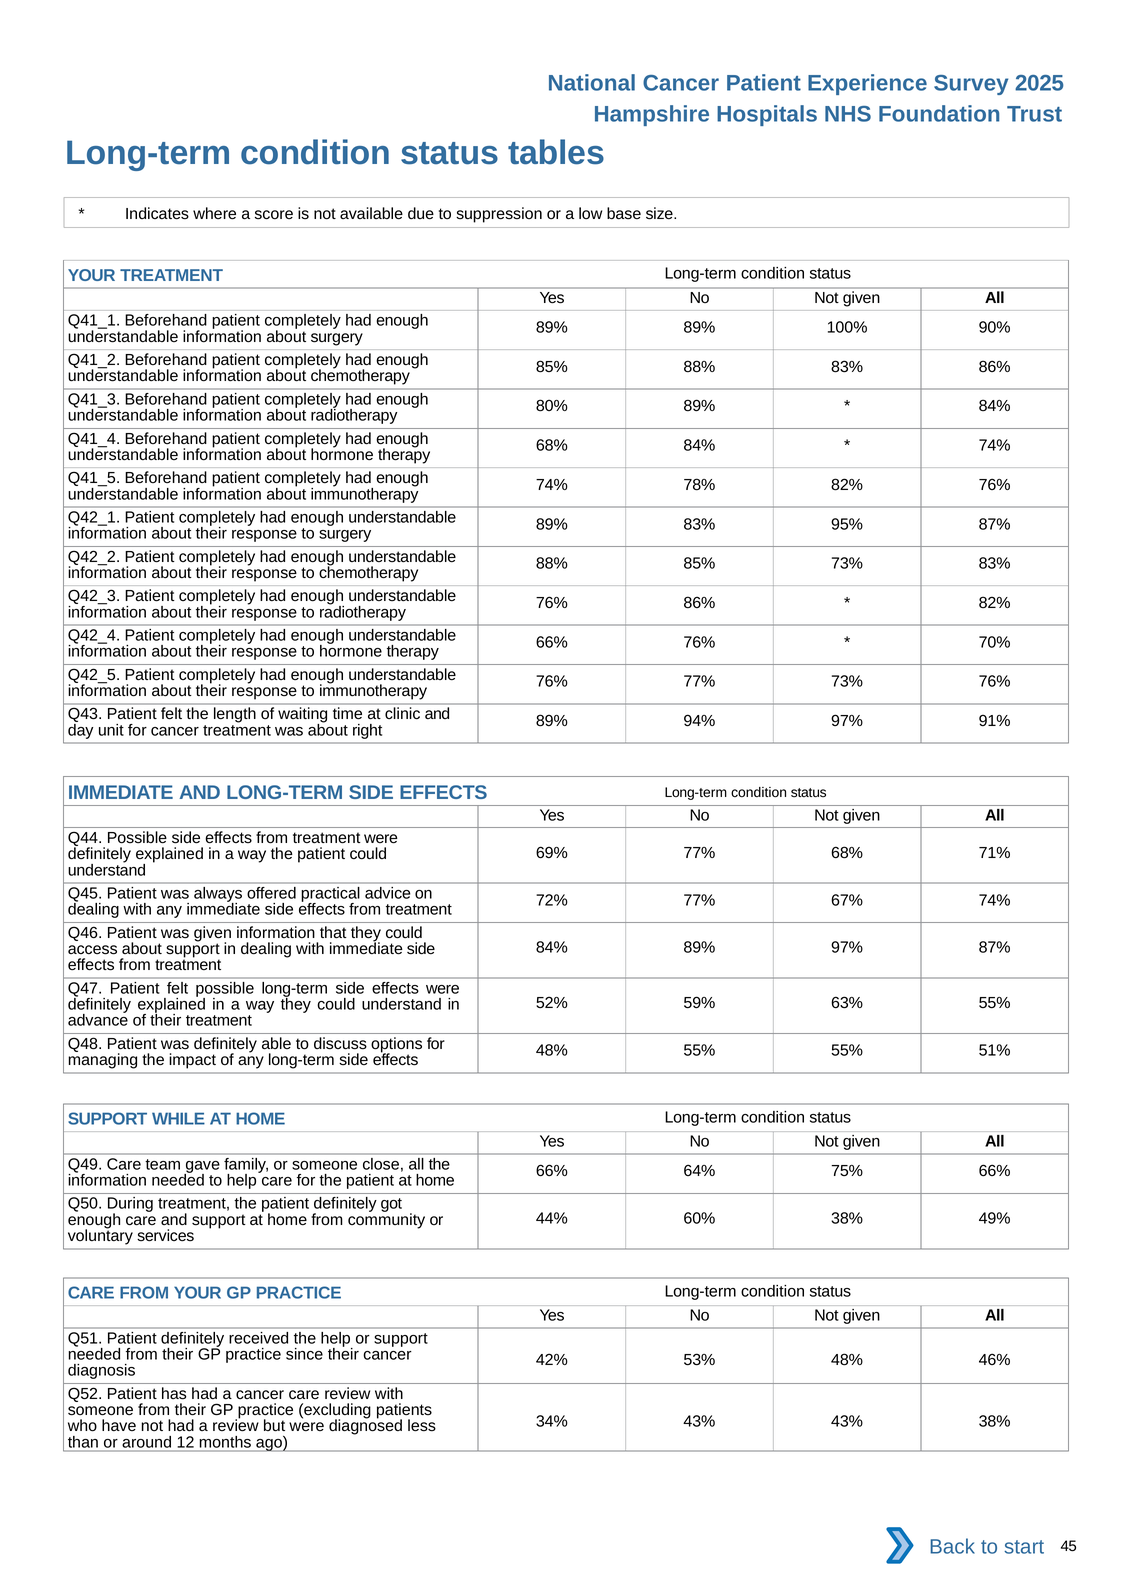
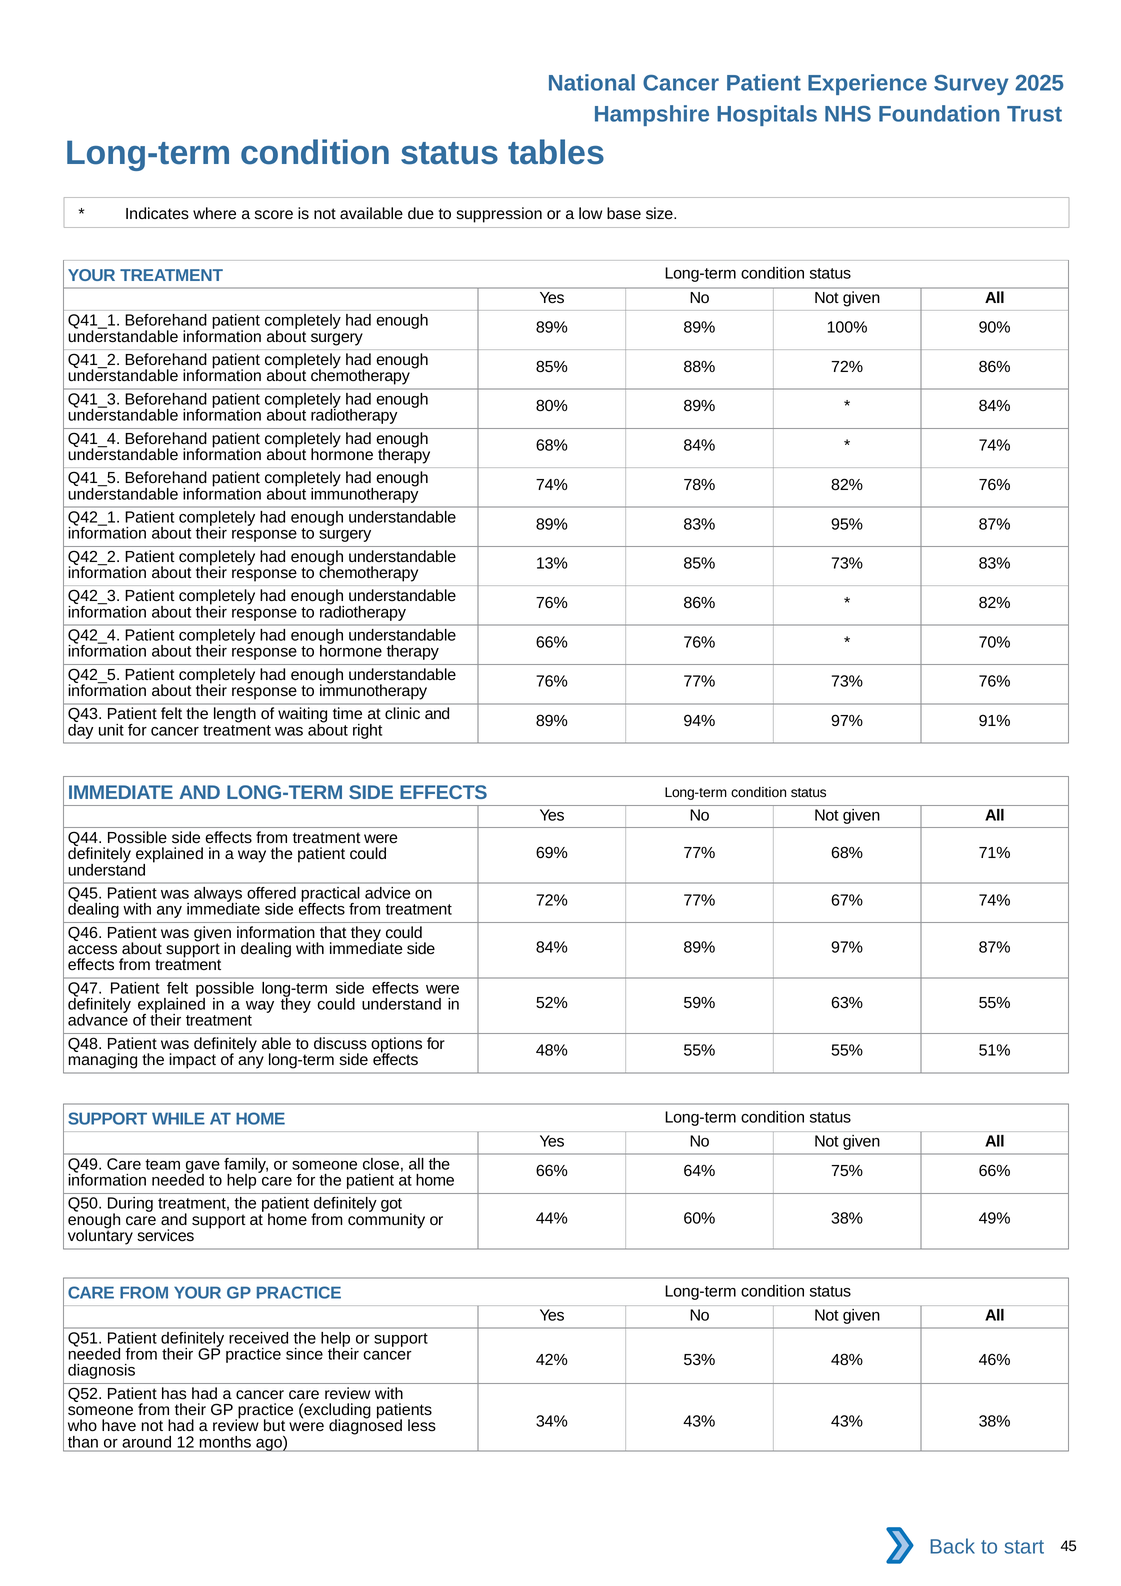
88% 83%: 83% -> 72%
88% at (552, 564): 88% -> 13%
